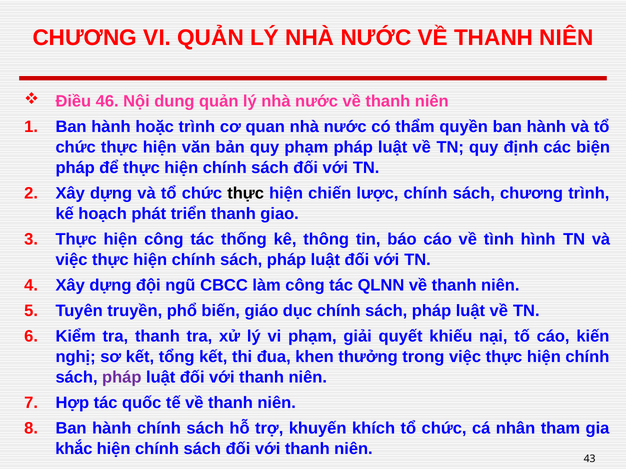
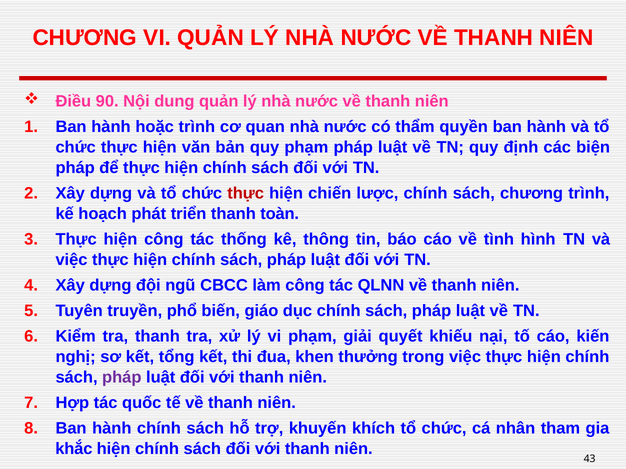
46: 46 -> 90
thực at (246, 193) colour: black -> red
giao: giao -> toàn
